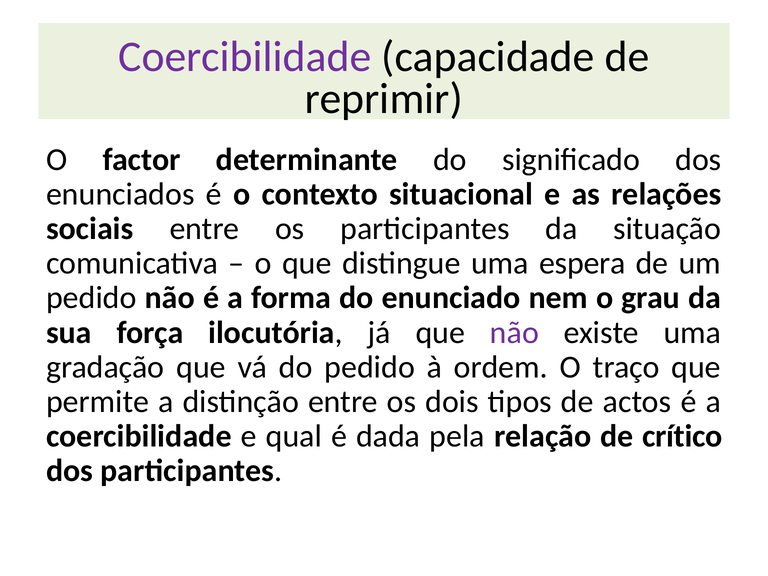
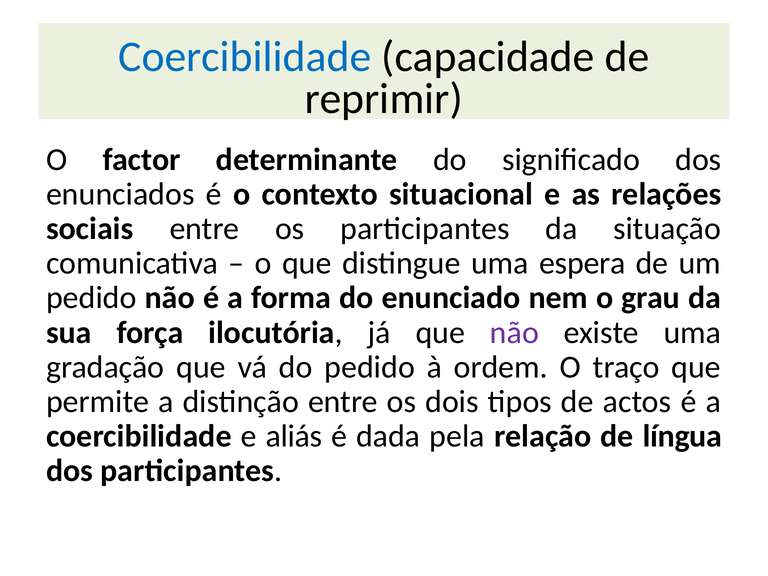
Coercibilidade at (245, 57) colour: purple -> blue
qual: qual -> aliás
crítico: crítico -> língua
